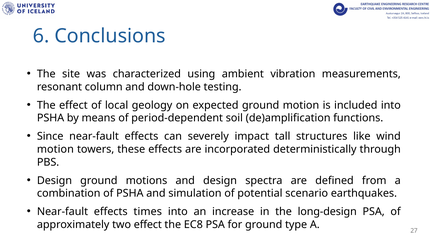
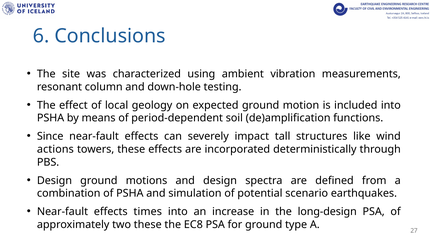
motion at (55, 149): motion -> actions
two effect: effect -> these
